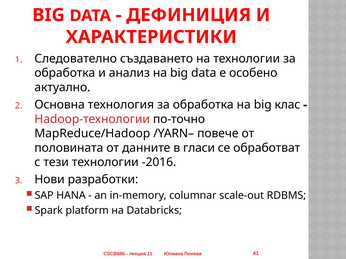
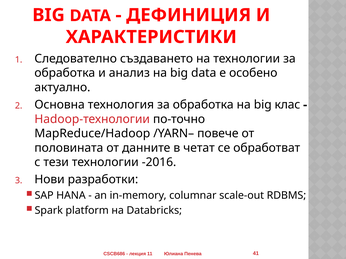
гласи: гласи -> четат
